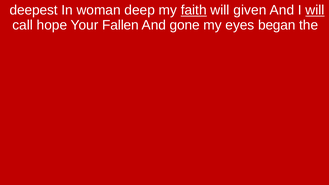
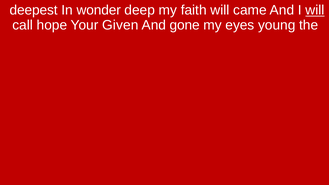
woman: woman -> wonder
faith underline: present -> none
given: given -> came
Fallen: Fallen -> Given
began: began -> young
